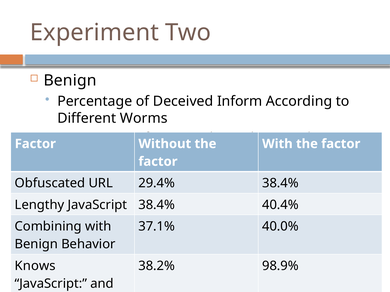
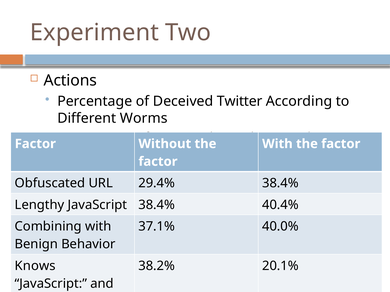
Benign at (70, 81): Benign -> Actions
Inform: Inform -> Twitter
98.9%: 98.9% -> 20.1%
